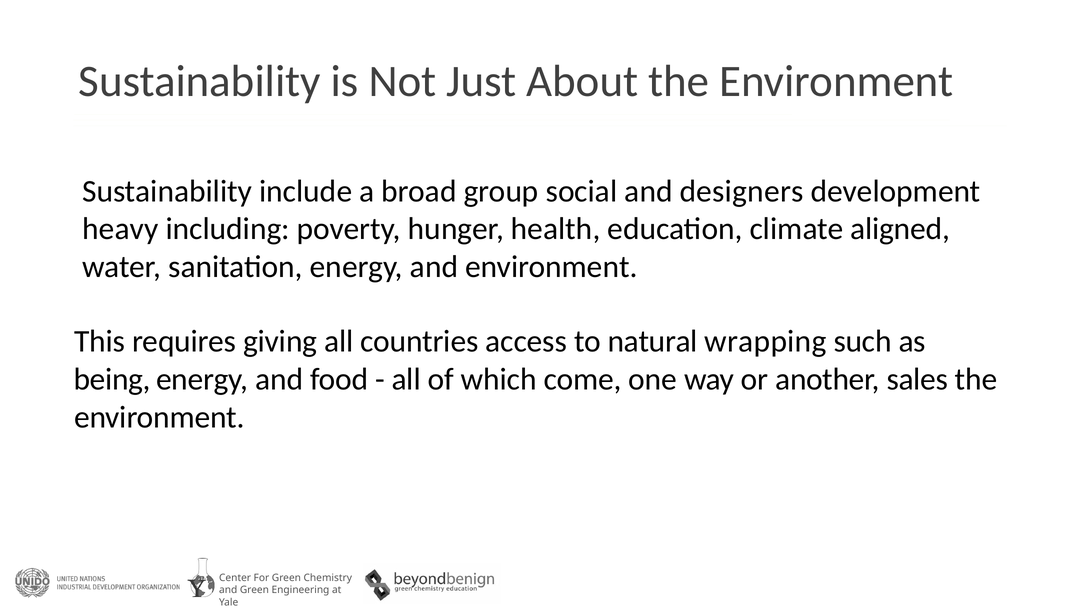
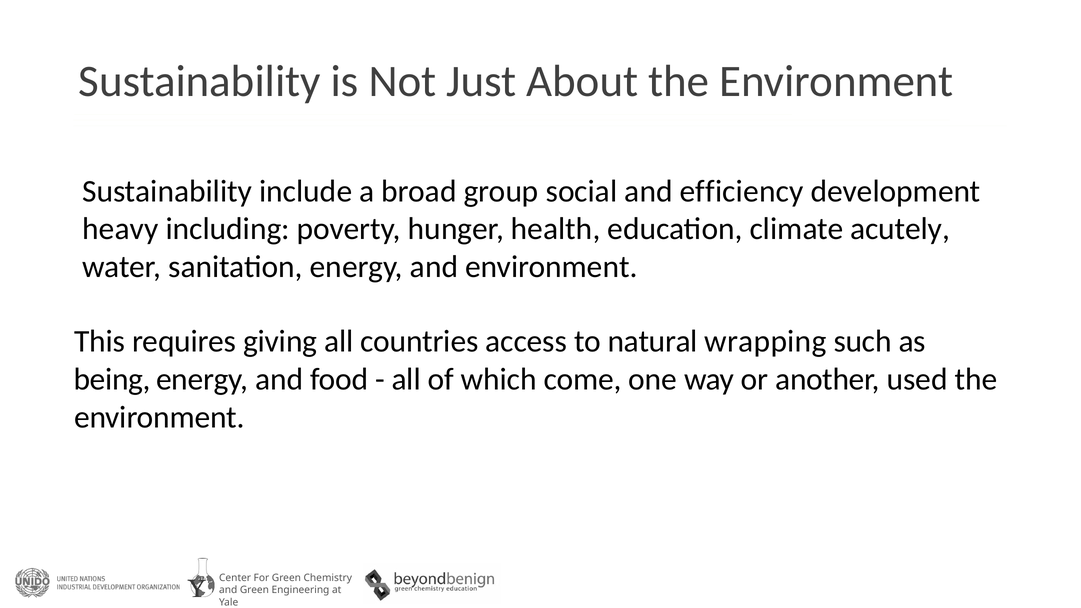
designers: designers -> efficiency
aligned: aligned -> acutely
sales: sales -> used
